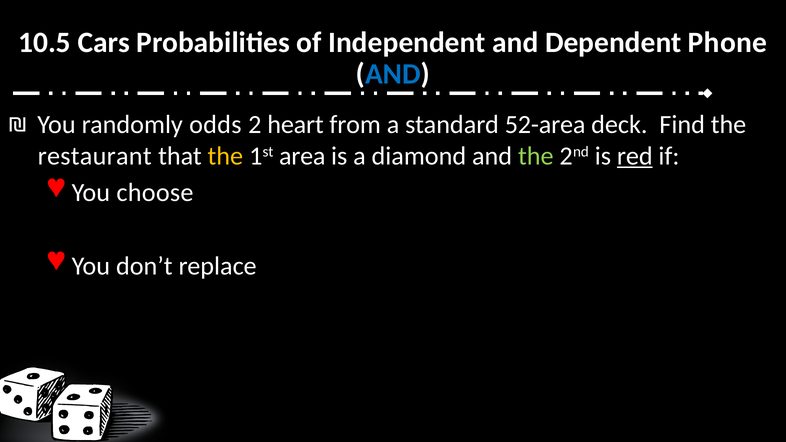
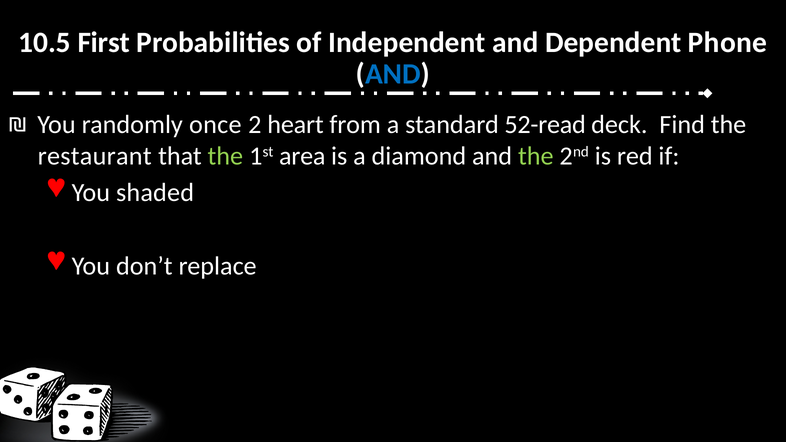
Cars: Cars -> First
odds: odds -> once
52-area: 52-area -> 52-read
the at (225, 156) colour: yellow -> light green
red underline: present -> none
choose: choose -> shaded
